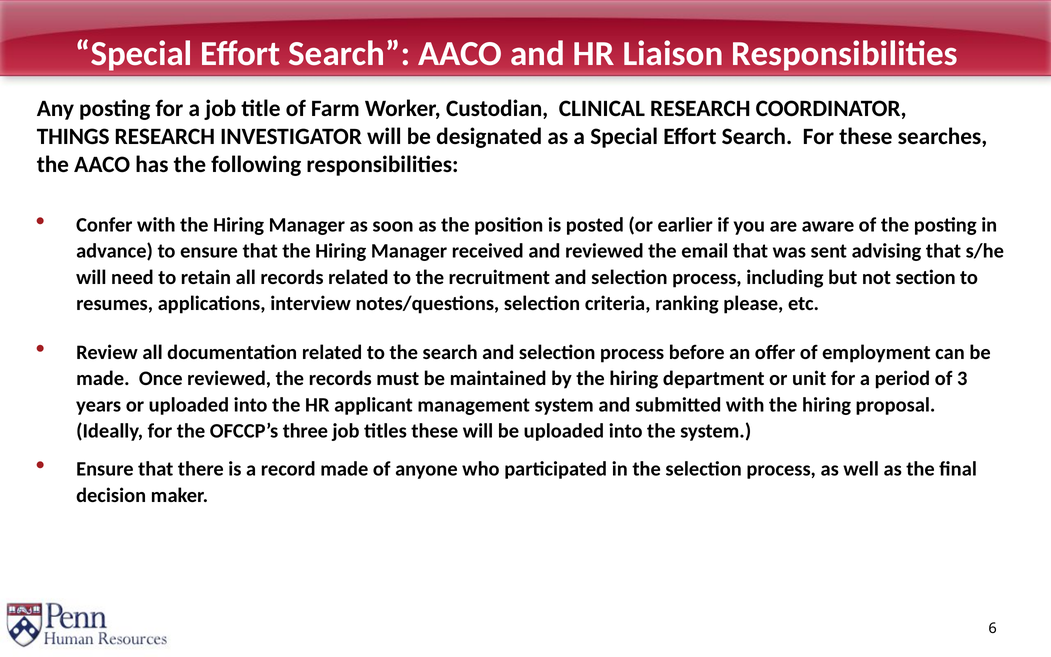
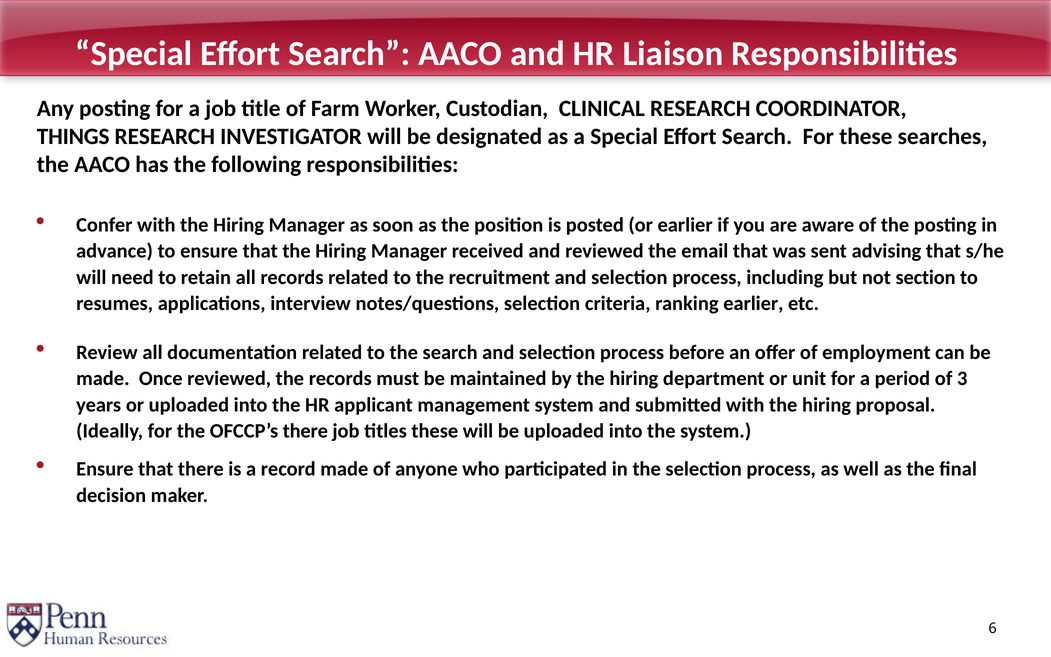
ranking please: please -> earlier
OFCCP’s three: three -> there
